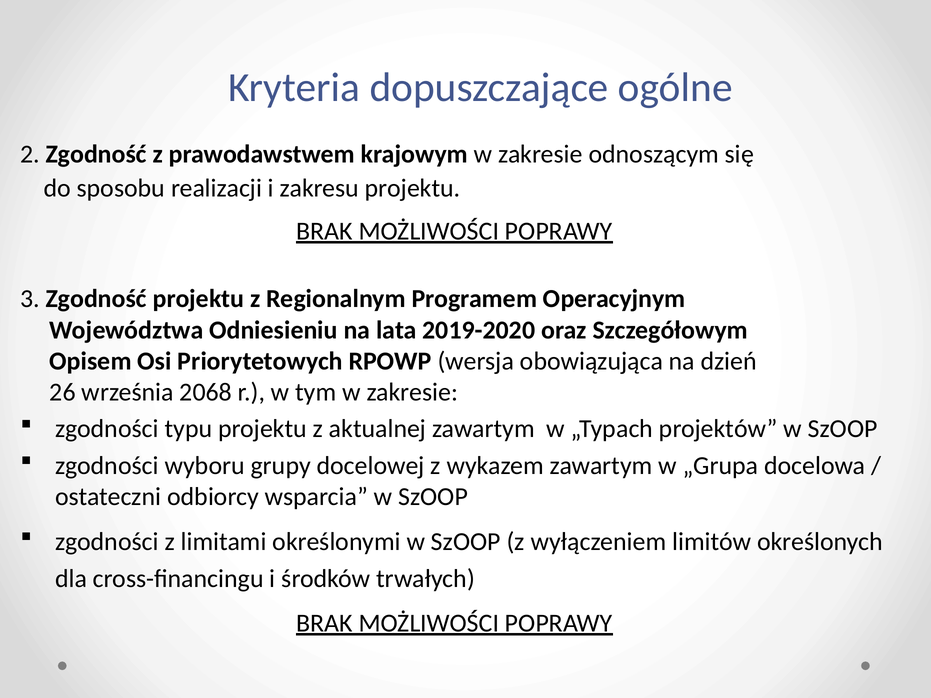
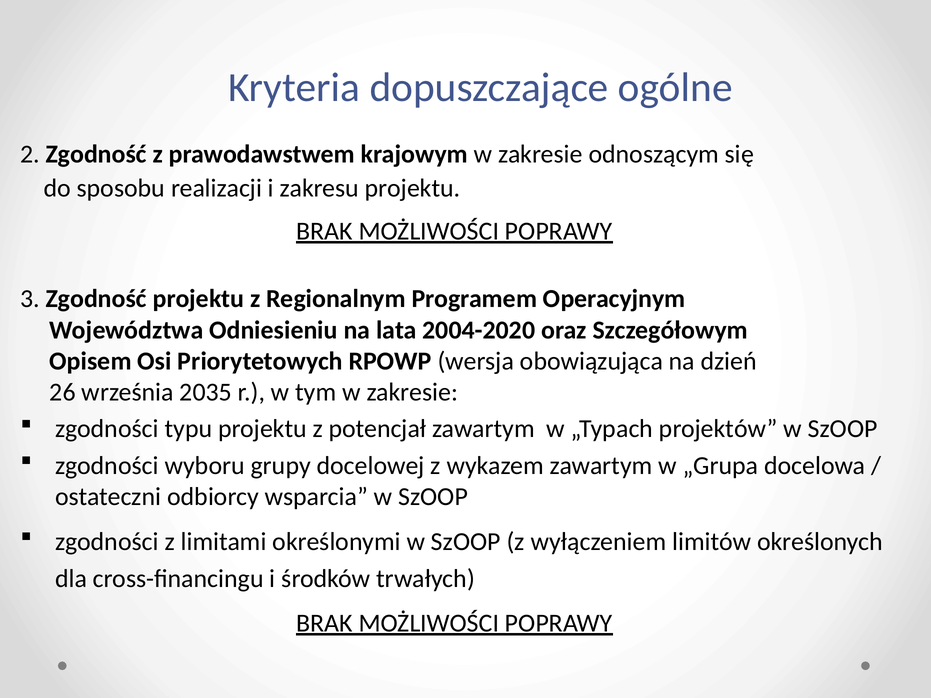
2019-2020: 2019-2020 -> 2004-2020
2068: 2068 -> 2035
aktualnej: aktualnej -> potencjał
